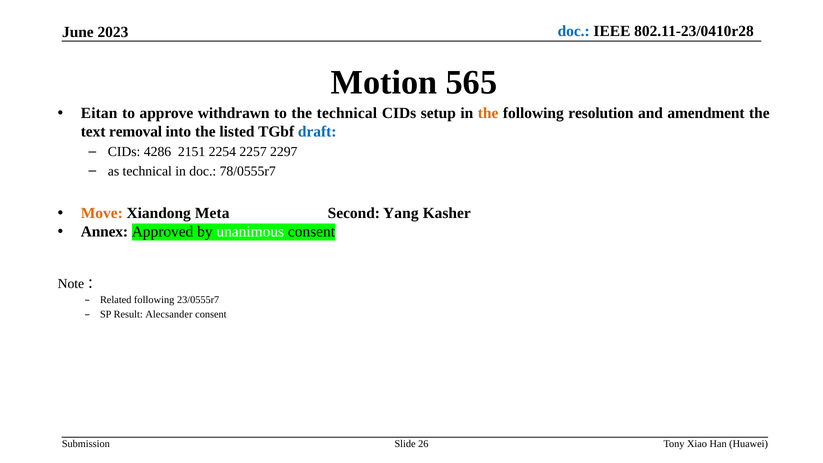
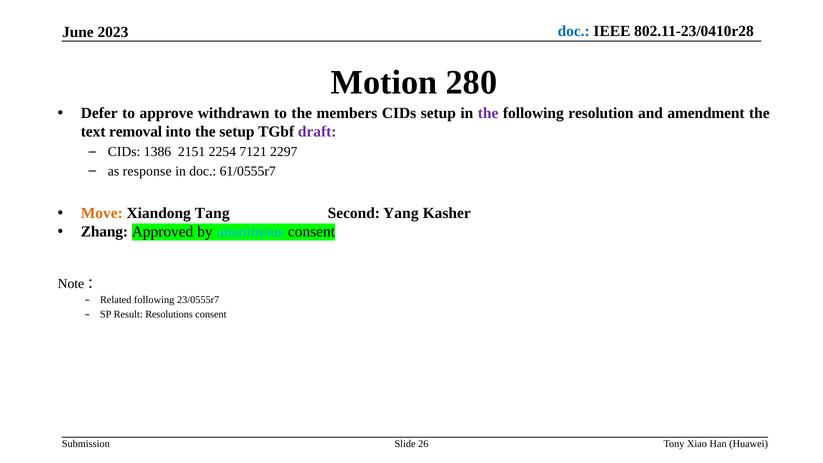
565: 565 -> 280
Eitan: Eitan -> Defer
the technical: technical -> members
the at (488, 113) colour: orange -> purple
the listed: listed -> setup
draft colour: blue -> purple
4286: 4286 -> 1386
2257: 2257 -> 7121
as technical: technical -> response
78/0555r7: 78/0555r7 -> 61/0555r7
Meta: Meta -> Tang
Annex: Annex -> Zhang
unanimous colour: white -> light blue
Alecsander: Alecsander -> Resolutions
